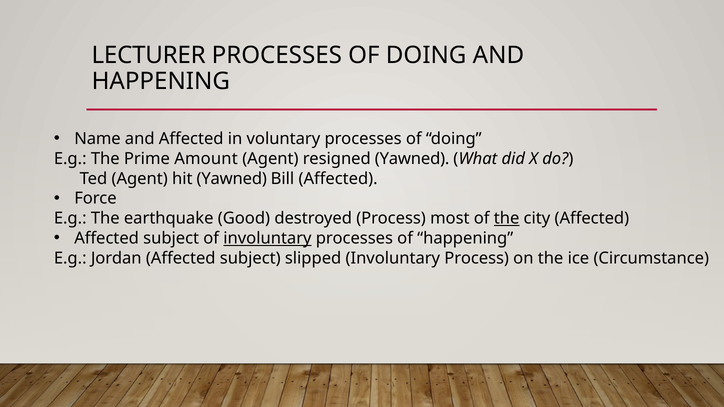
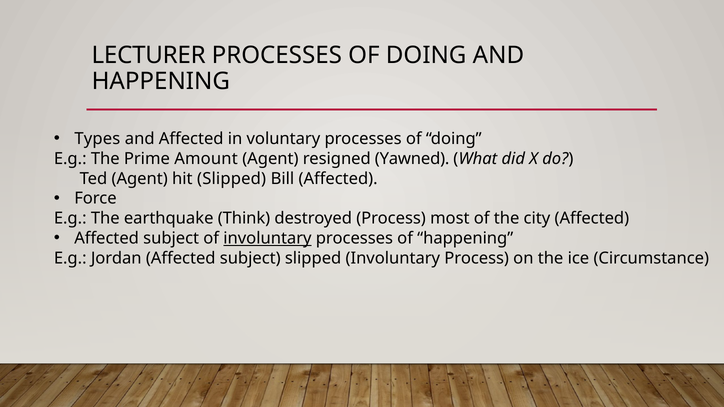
Name: Name -> Types
hit Yawned: Yawned -> Slipped
Good: Good -> Think
the at (507, 219) underline: present -> none
